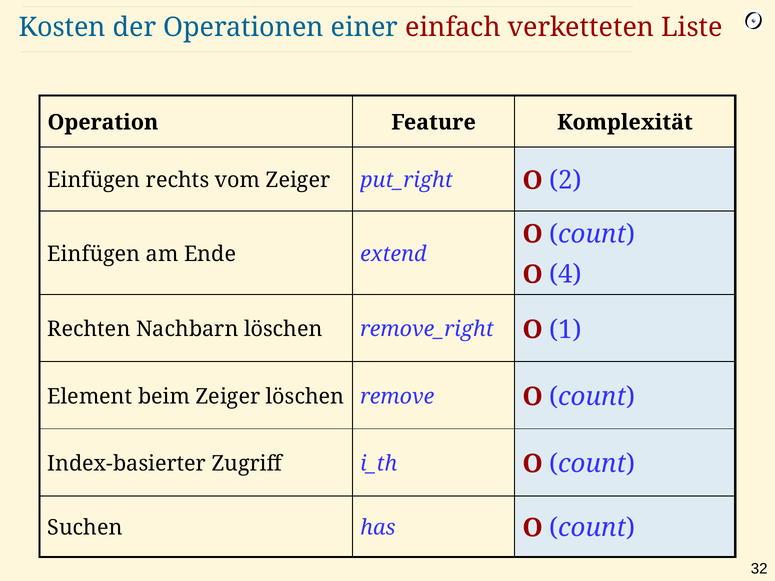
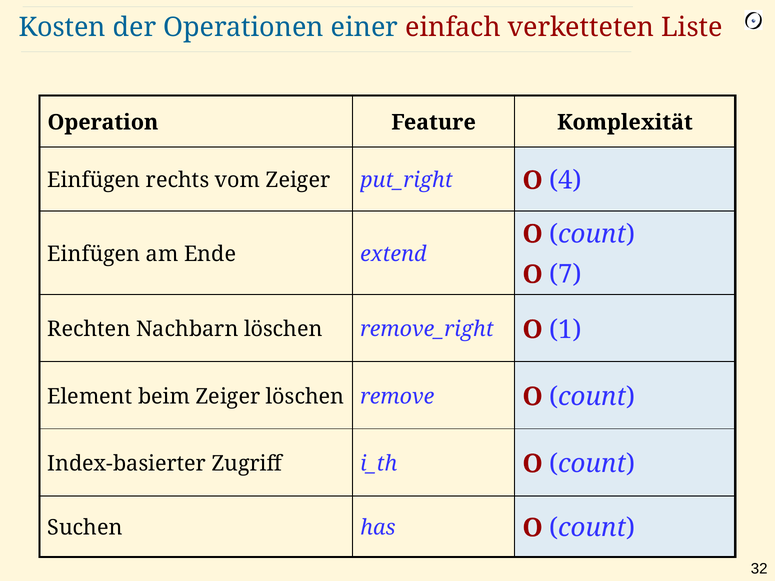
2: 2 -> 4
4: 4 -> 7
